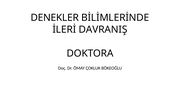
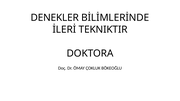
DAVRANIŞ: DAVRANIŞ -> TEKNIKTIR
